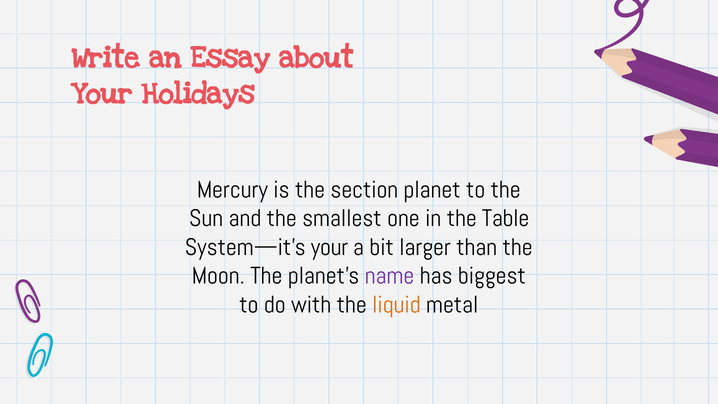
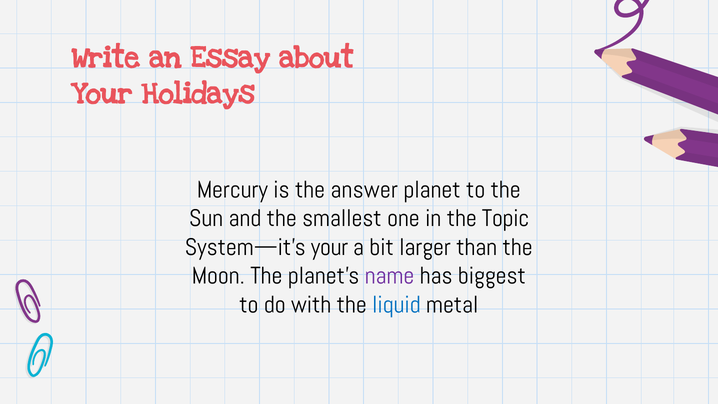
section: section -> answer
Table: Table -> Topic
liquid colour: orange -> blue
